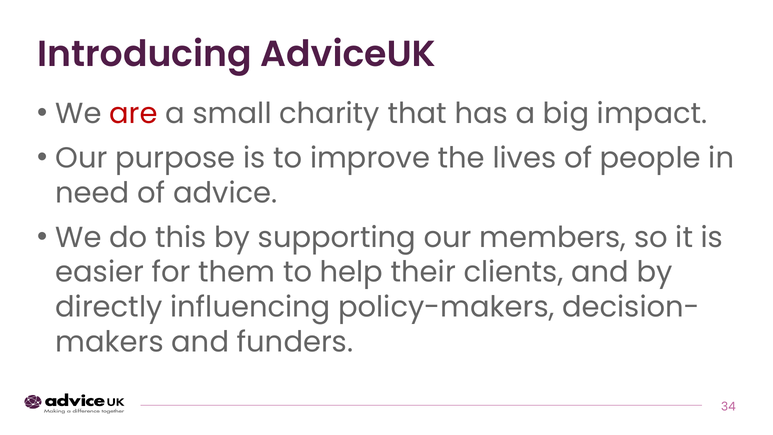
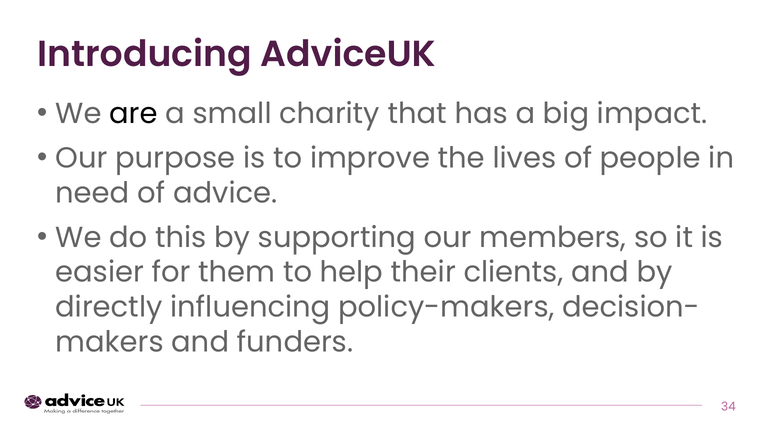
are colour: red -> black
